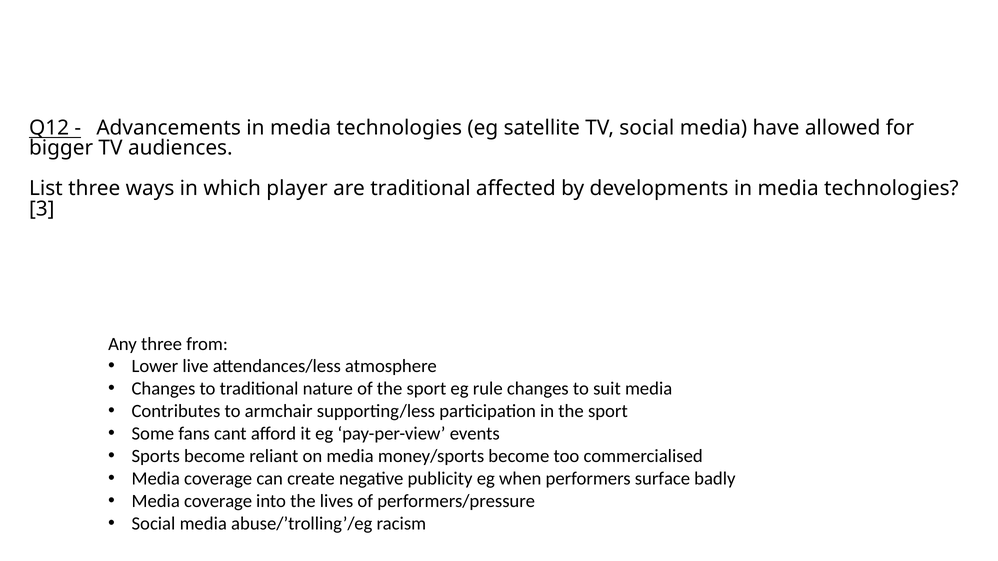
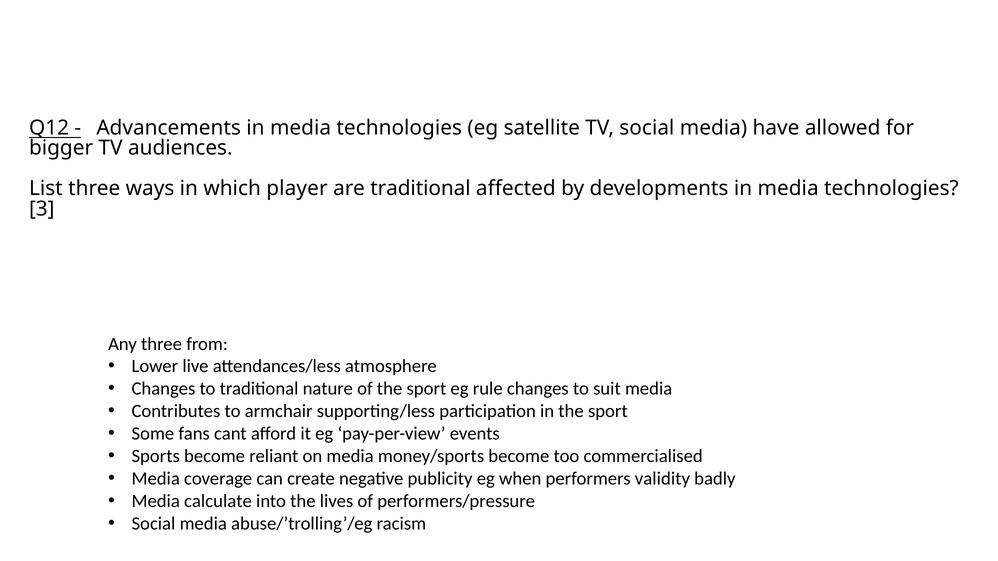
surface: surface -> validity
coverage at (218, 501): coverage -> calculate
